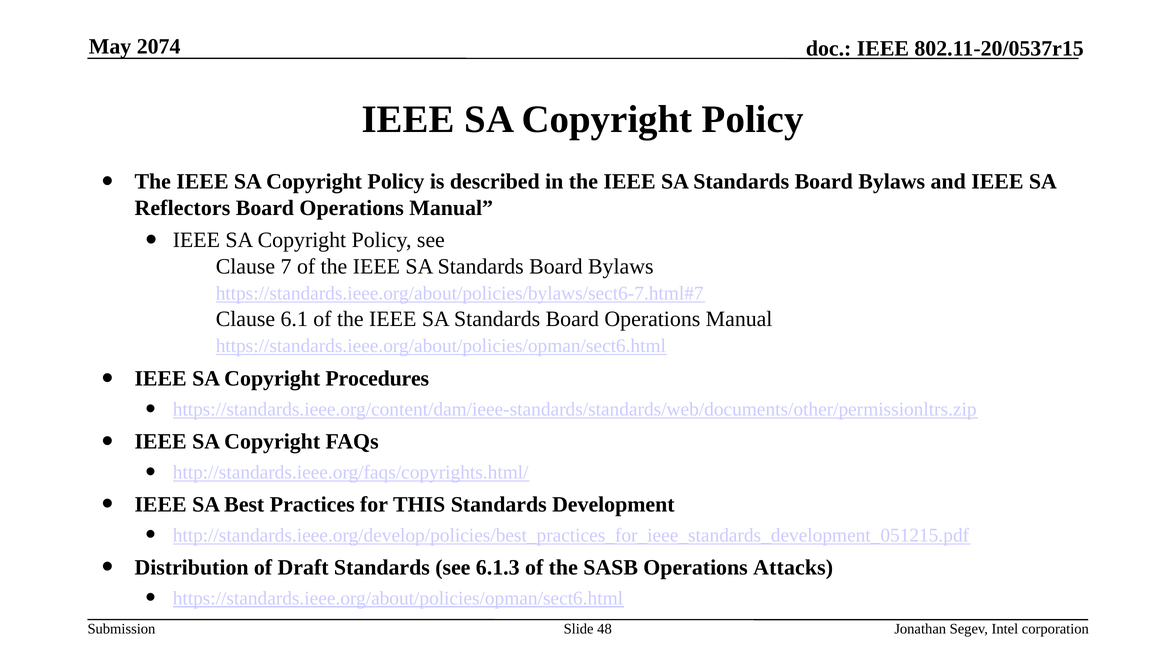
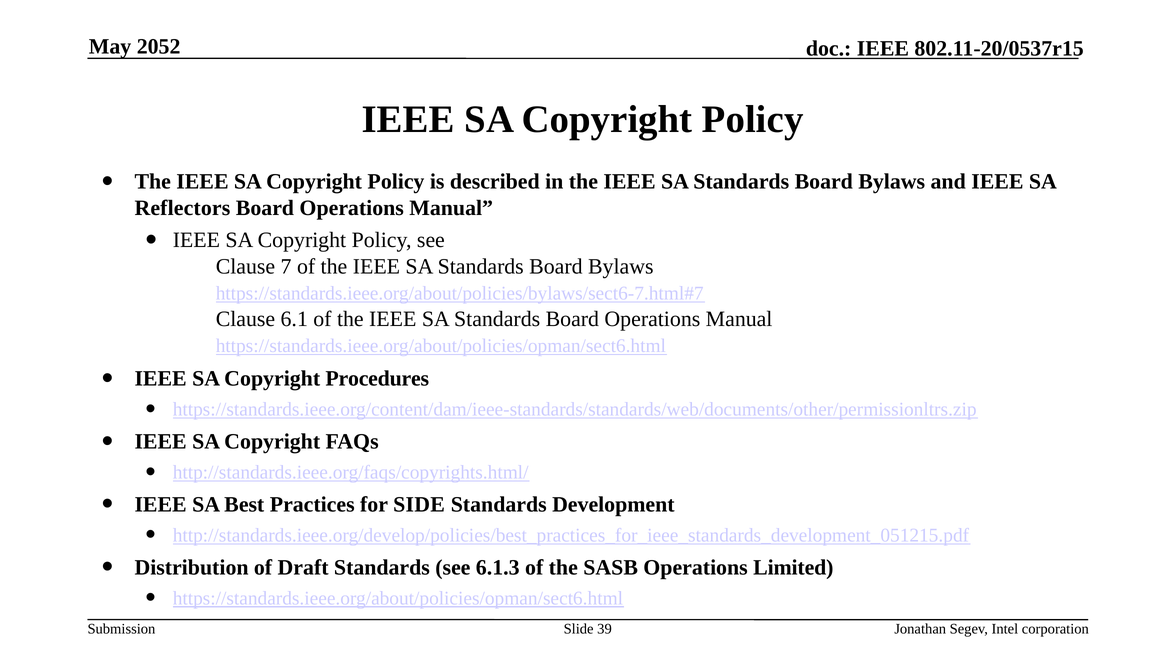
2074: 2074 -> 2052
THIS: THIS -> SIDE
Attacks: Attacks -> Limited
48: 48 -> 39
